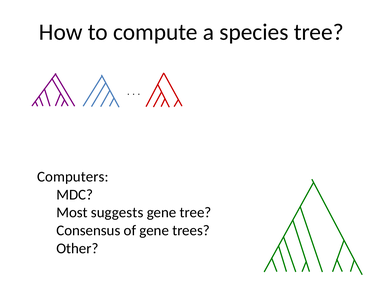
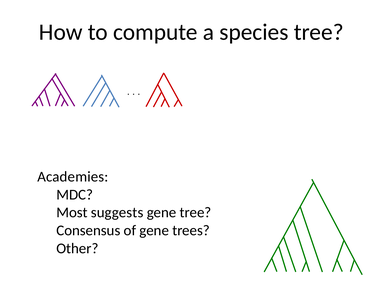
Computers: Computers -> Academies
